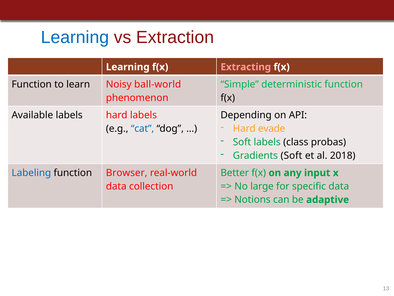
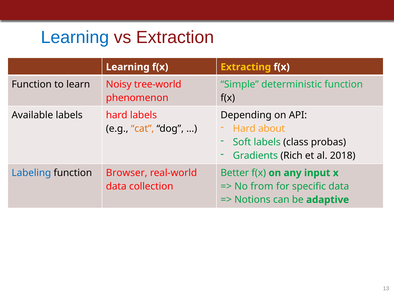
Extracting colour: pink -> yellow
ball-world: ball-world -> tree-world
evade: evade -> about
cat colour: blue -> orange
Gradients Soft: Soft -> Rich
large: large -> from
